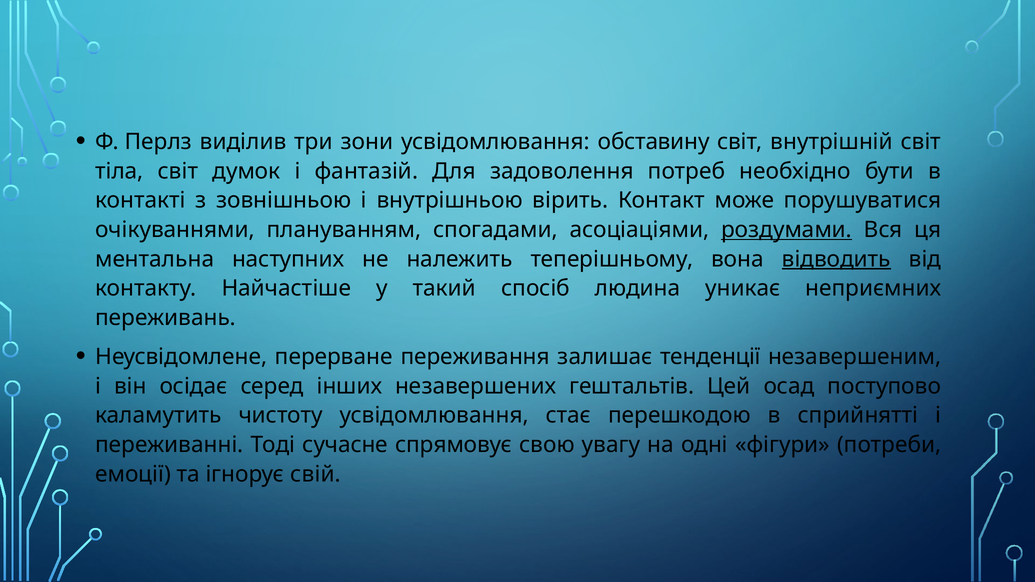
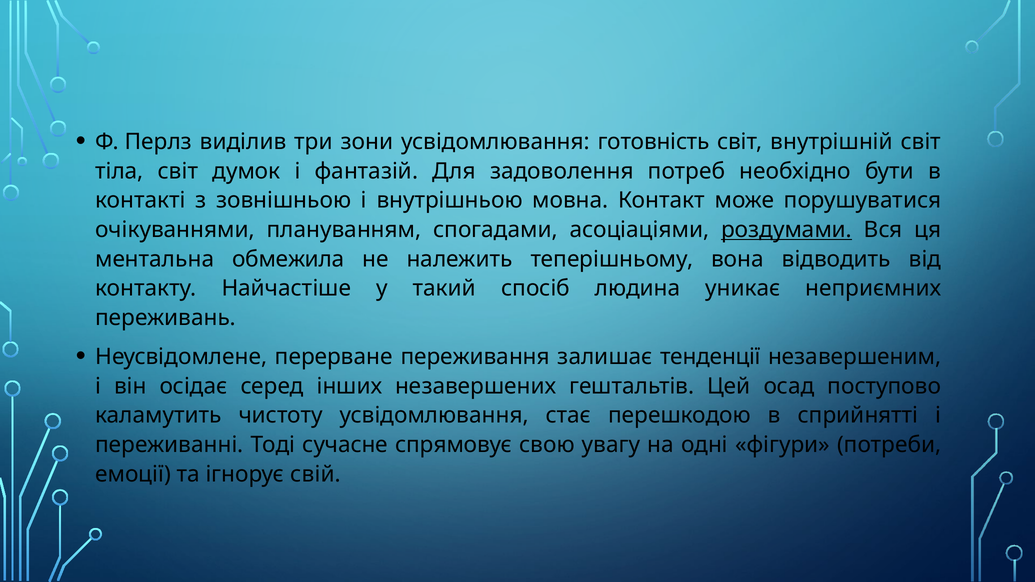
обставину: обставину -> готовність
вірить: вірить -> мовна
наступних: наступних -> обмежила
відводить underline: present -> none
